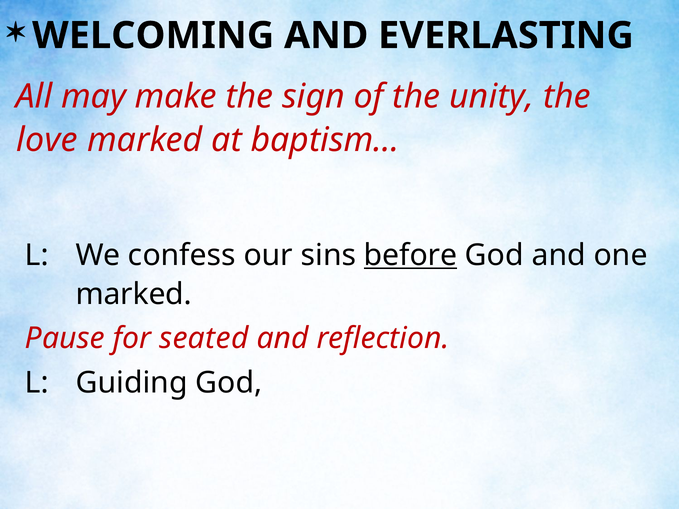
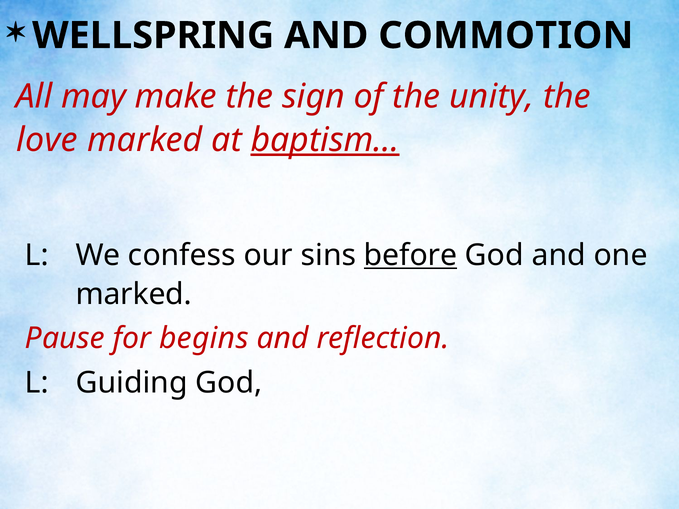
WELCOMING: WELCOMING -> WELLSPRING
EVERLASTING: EVERLASTING -> COMMOTION
baptism… underline: none -> present
seated: seated -> begins
